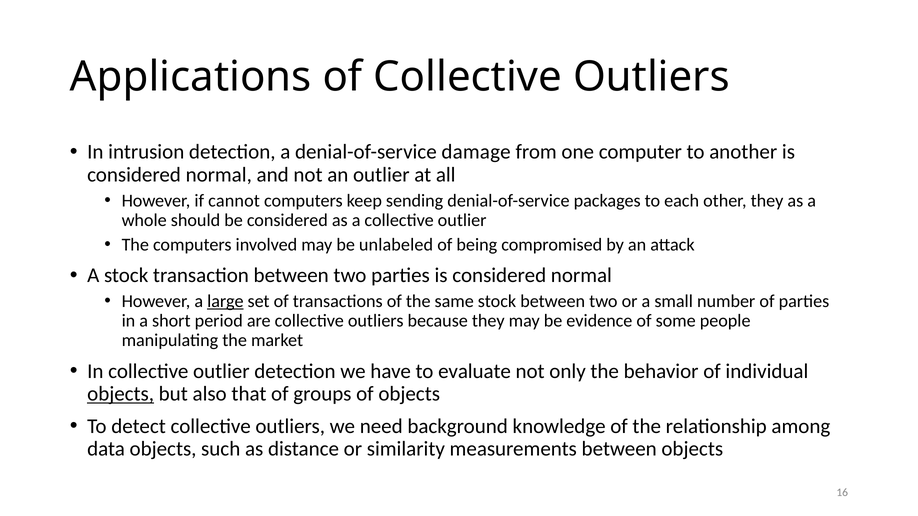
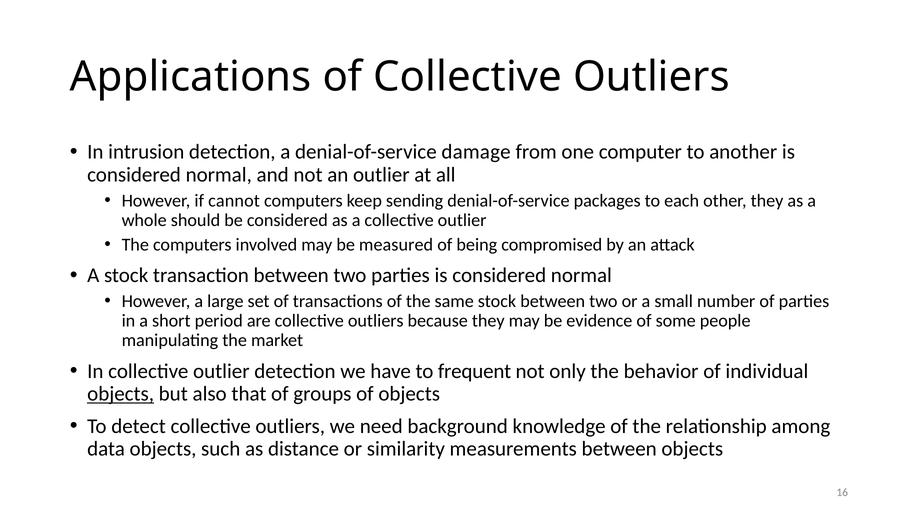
unlabeled: unlabeled -> measured
large underline: present -> none
evaluate: evaluate -> frequent
